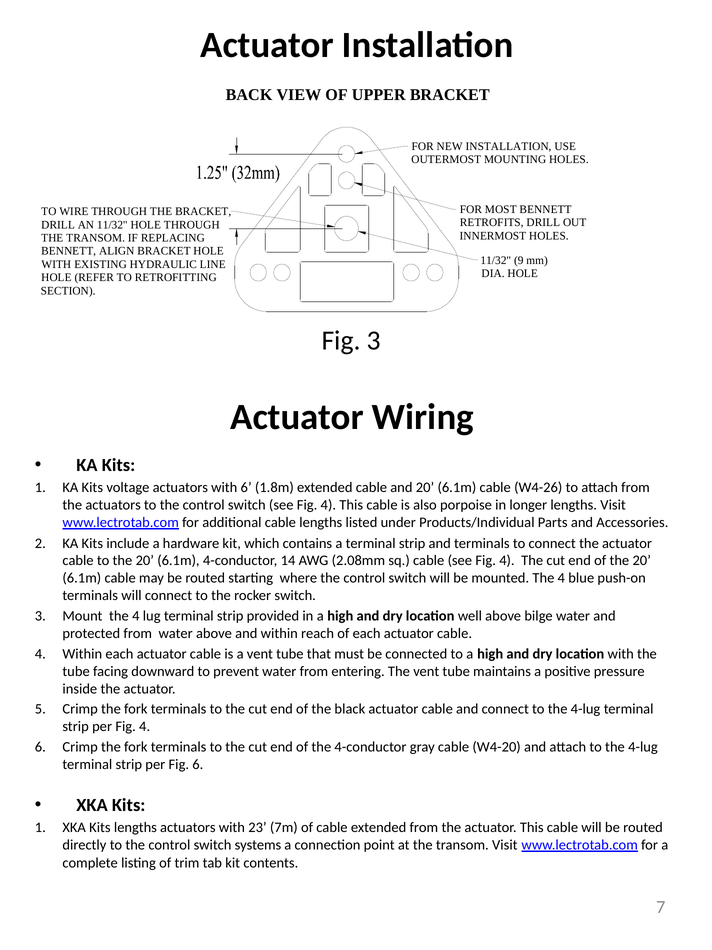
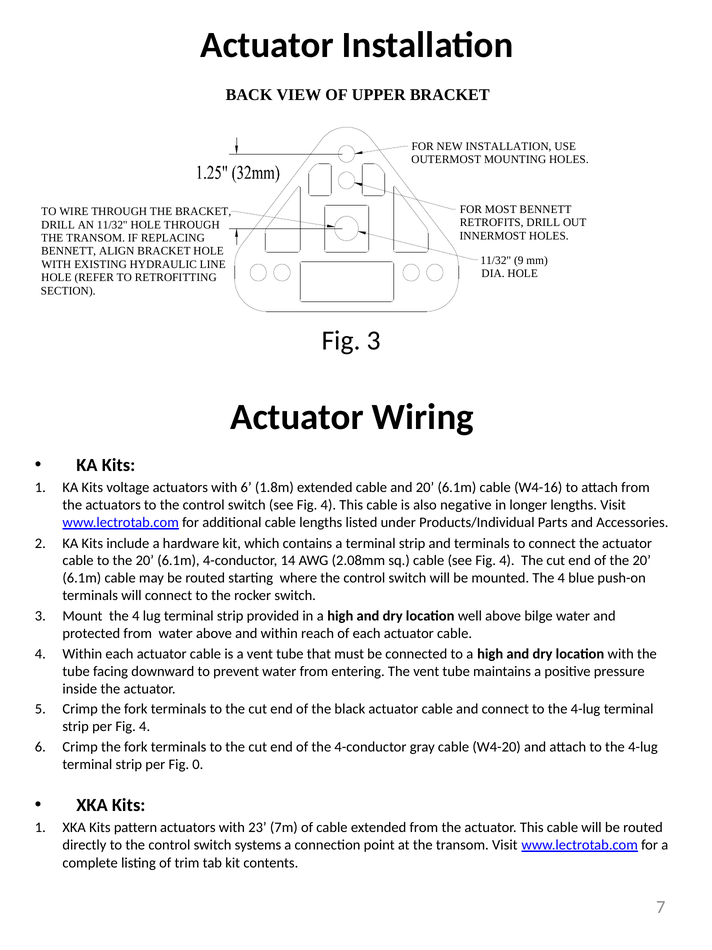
W4-26: W4-26 -> W4-16
porpoise: porpoise -> negative
Fig 6: 6 -> 0
Kits lengths: lengths -> pattern
